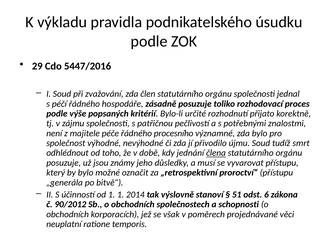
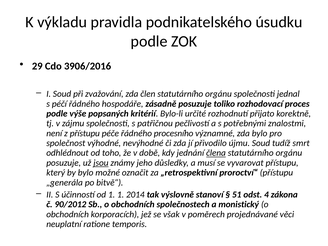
5447/2016: 5447/2016 -> 3906/2016
z majitele: majitele -> přístupu
jsou underline: none -> present
6: 6 -> 4
schopnosti: schopnosti -> monistický
